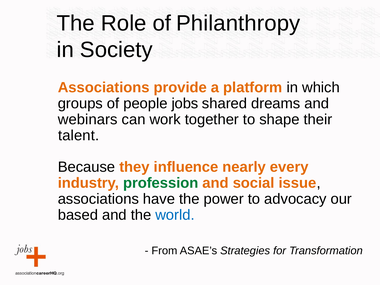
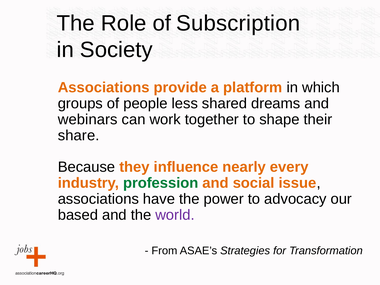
Philanthropy: Philanthropy -> Subscription
jobs: jobs -> less
talent: talent -> share
world colour: blue -> purple
